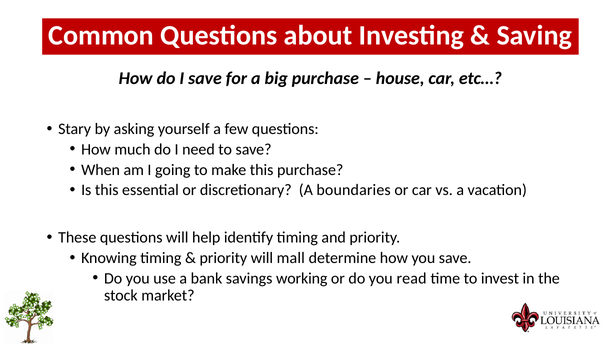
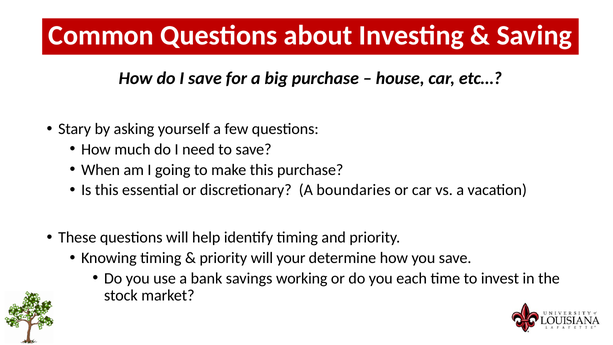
mall: mall -> your
read: read -> each
